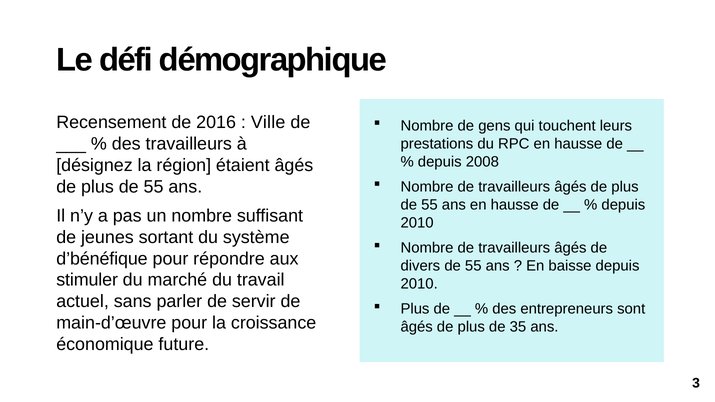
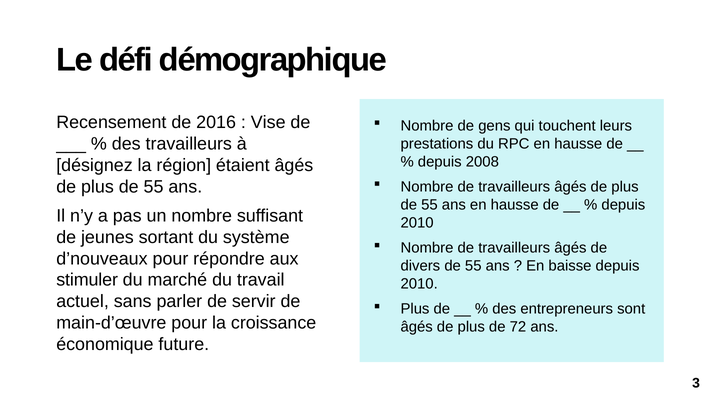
Ville: Ville -> Vise
d’bénéfique: d’bénéfique -> d’nouveaux
35: 35 -> 72
